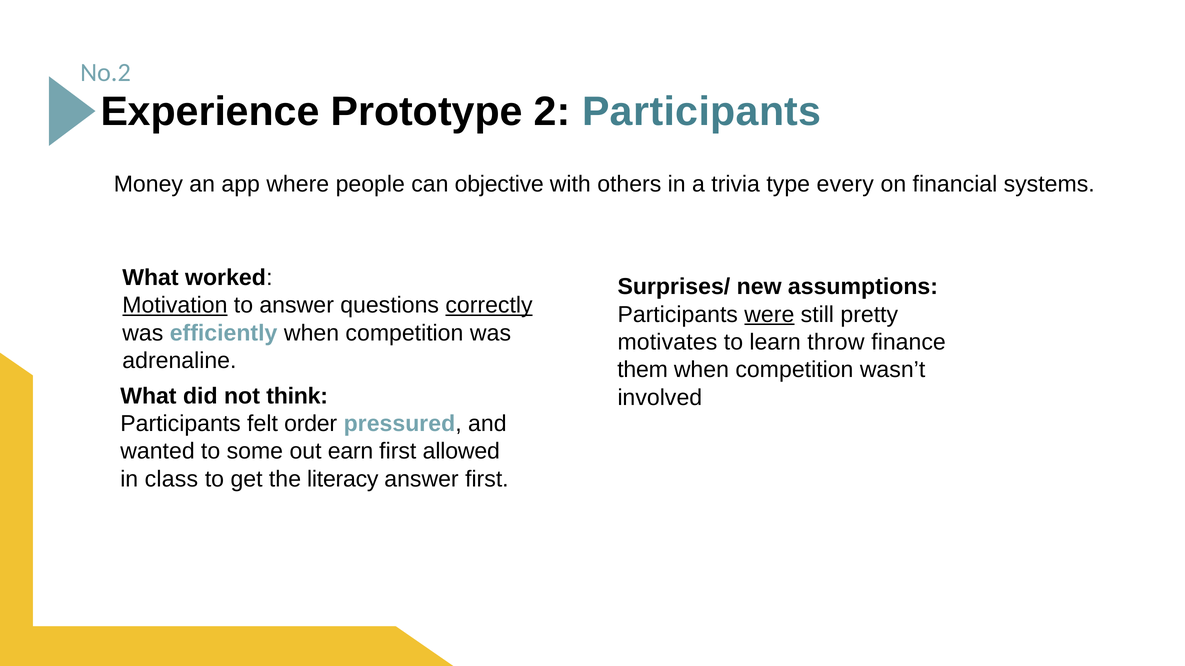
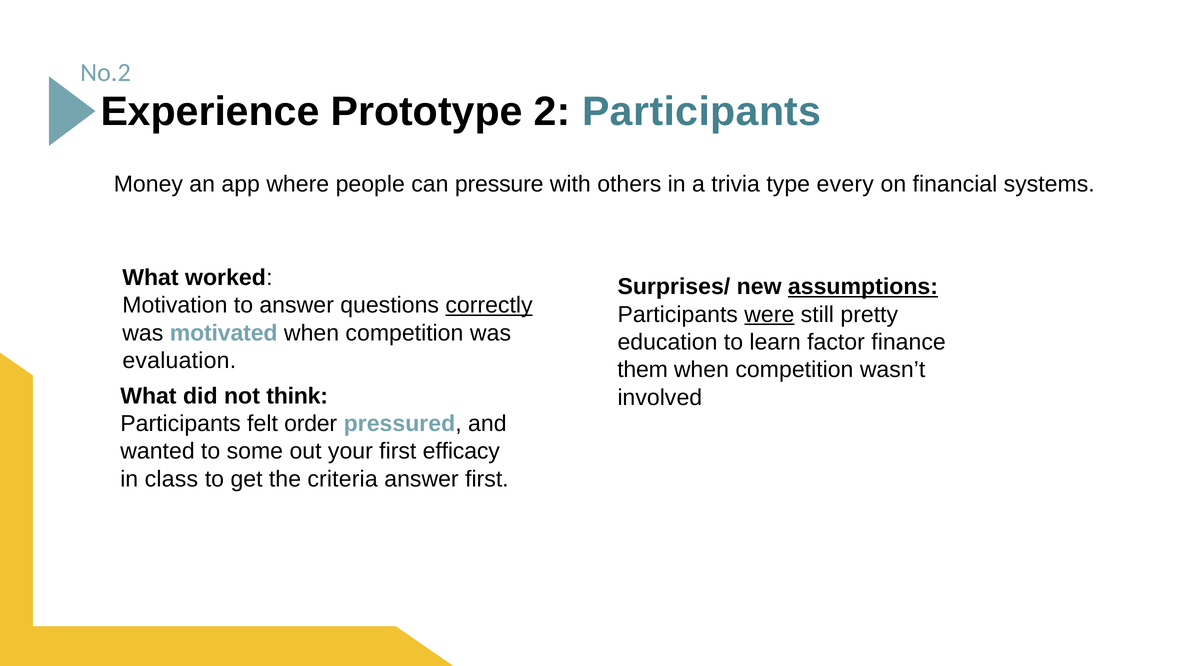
objective: objective -> pressure
assumptions underline: none -> present
Motivation underline: present -> none
efficiently: efficiently -> motivated
motivates: motivates -> education
throw: throw -> factor
adrenaline: adrenaline -> evaluation
earn: earn -> your
allowed: allowed -> efficacy
literacy: literacy -> criteria
